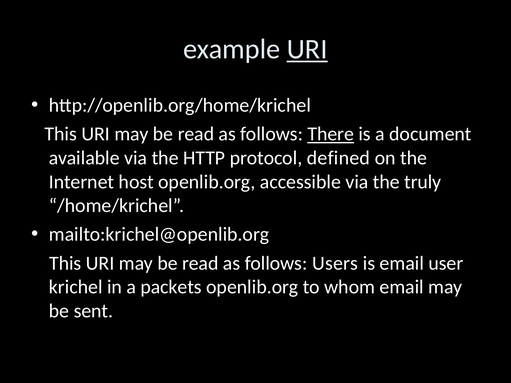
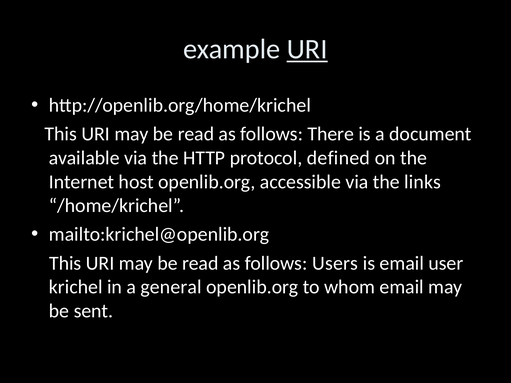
There underline: present -> none
truly: truly -> links
packets: packets -> general
